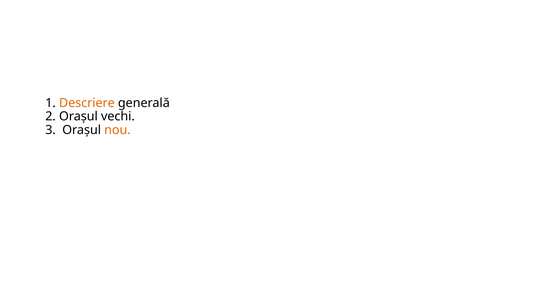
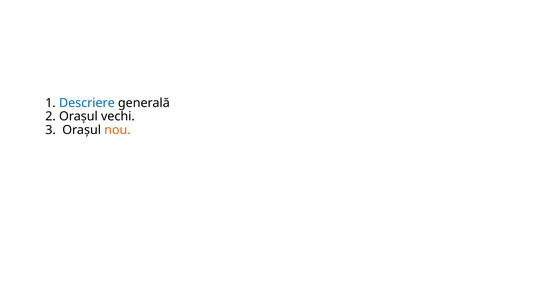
Descriere colour: orange -> blue
